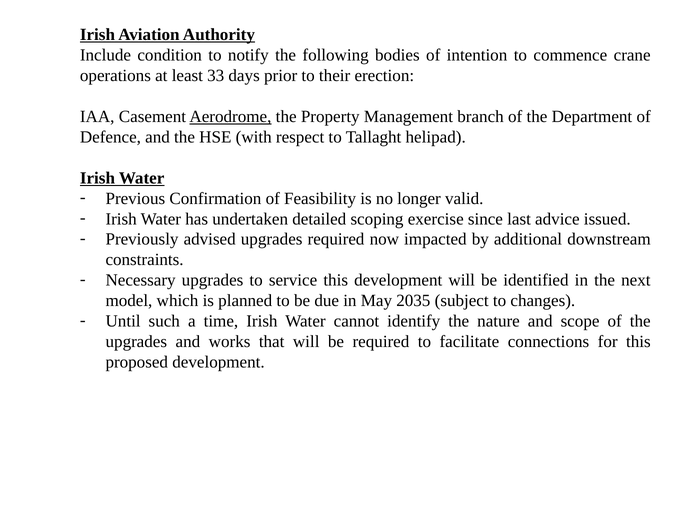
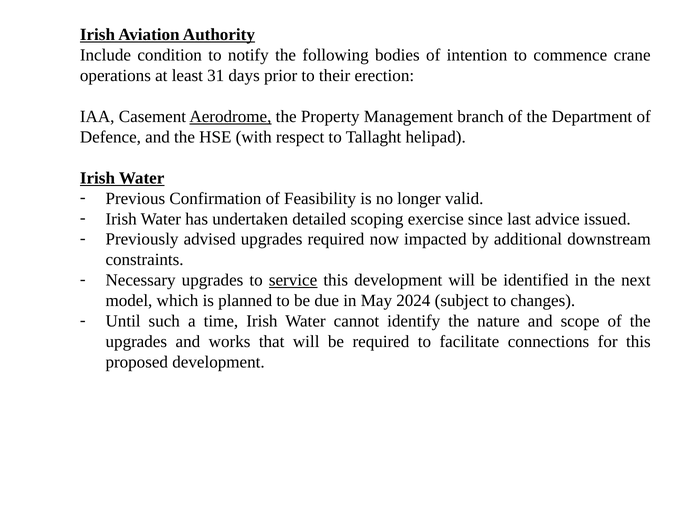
33: 33 -> 31
service underline: none -> present
2035: 2035 -> 2024
